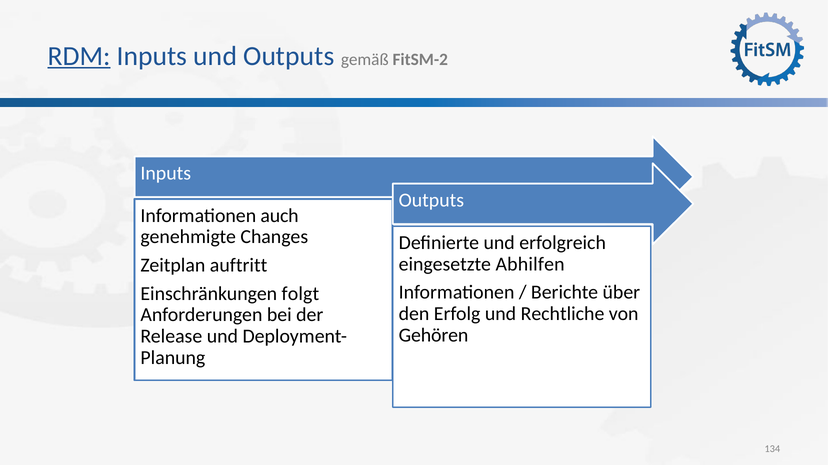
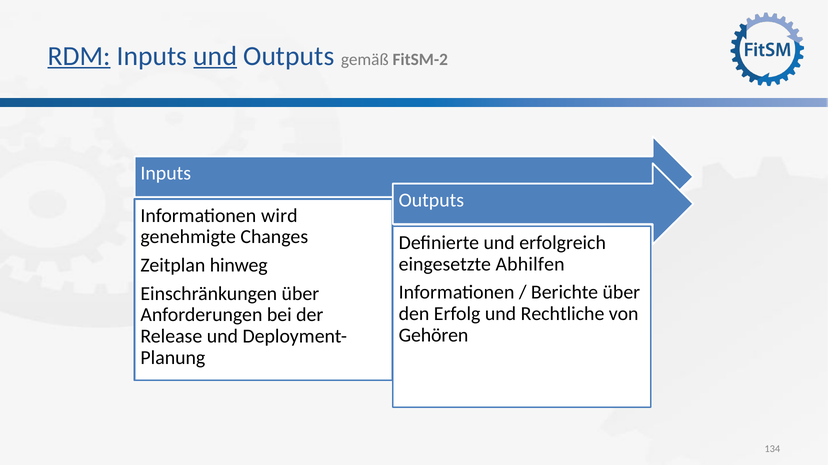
und at (215, 56) underline: none -> present
auch: auch -> wird
auftritt: auftritt -> hinweg
Einschränkungen folgt: folgt -> über
